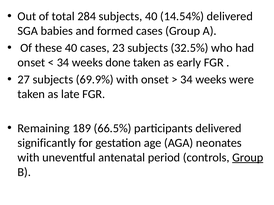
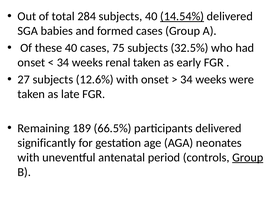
14.54% underline: none -> present
23: 23 -> 75
done: done -> renal
69.9%: 69.9% -> 12.6%
